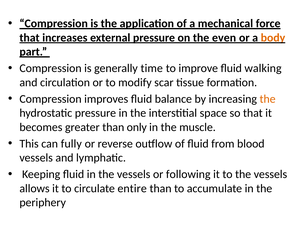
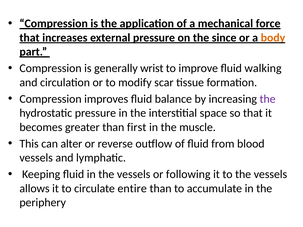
even: even -> since
time: time -> wrist
the at (268, 99) colour: orange -> purple
only: only -> first
fully: fully -> alter
